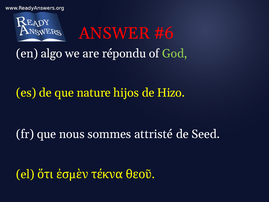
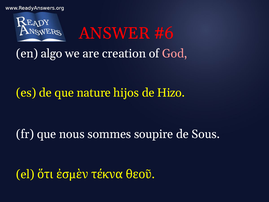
répondu: répondu -> creation
God colour: light green -> pink
attristé: attristé -> soupire
Seed: Seed -> Sous
